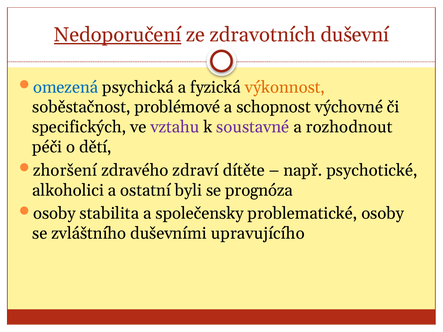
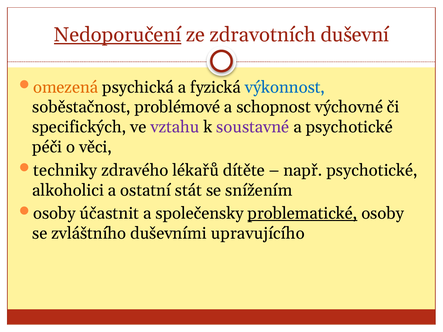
omezená colour: blue -> orange
výkonnost colour: orange -> blue
a rozhodnout: rozhodnout -> psychotické
dětí: dětí -> věci
zhoršení: zhoršení -> techniky
zdraví: zdraví -> lékařů
byli: byli -> stát
prognóza: prognóza -> snížením
stabilita: stabilita -> účastnit
problematické underline: none -> present
